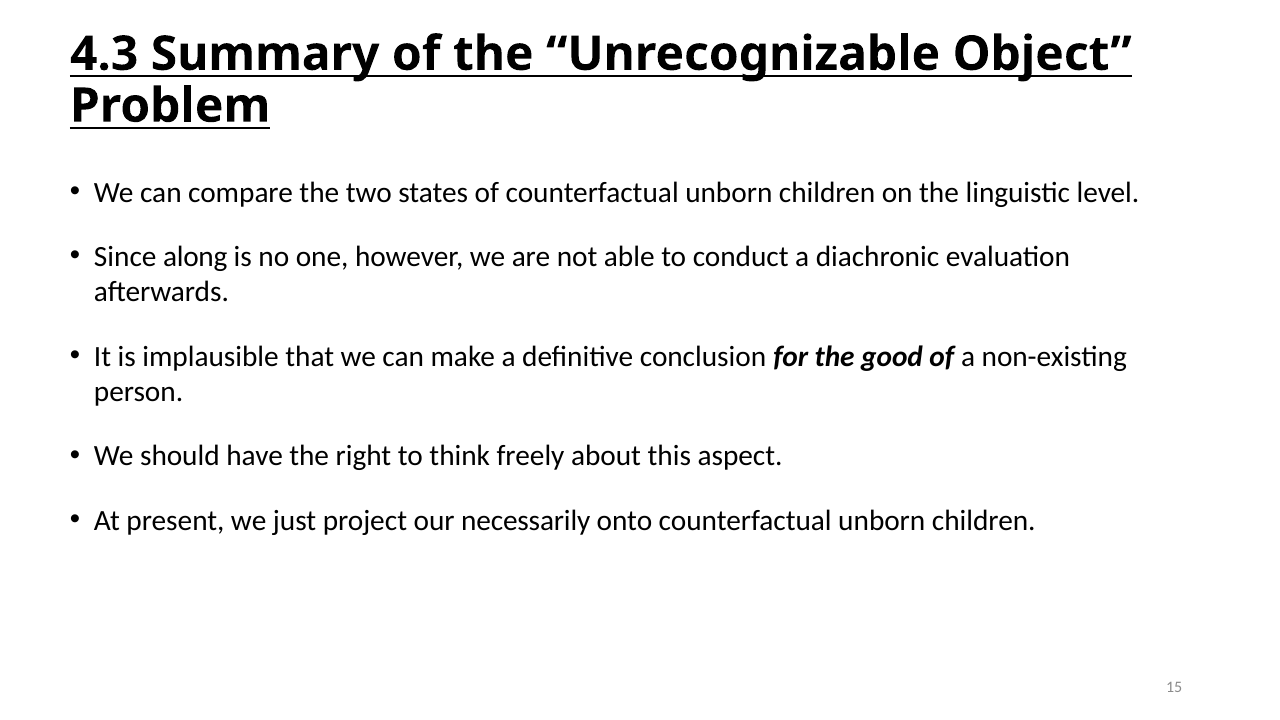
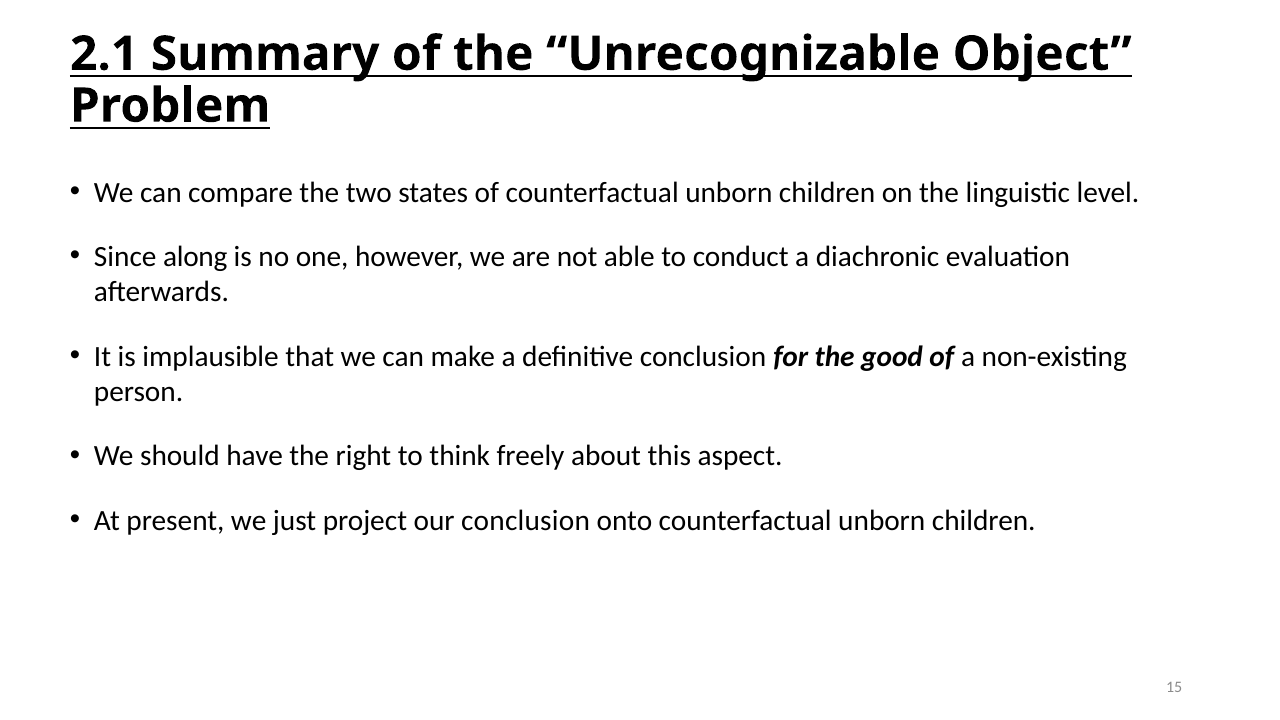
4.3: 4.3 -> 2.1
our necessarily: necessarily -> conclusion
